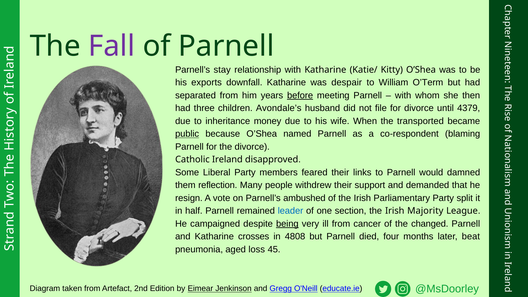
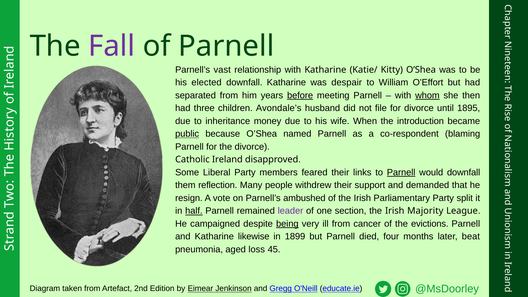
stay: stay -> vast
exports: exports -> elected
O’Term: O’Term -> O’Effort
whom underline: none -> present
4379: 4379 -> 1895
transported: transported -> introduction
Parnell at (401, 172) underline: none -> present
would damned: damned -> downfall
half underline: none -> present
leader colour: blue -> purple
changed: changed -> evictions
crosses: crosses -> likewise
4808: 4808 -> 1899
